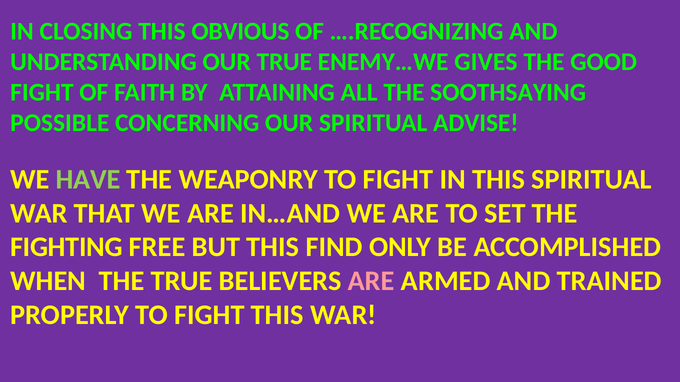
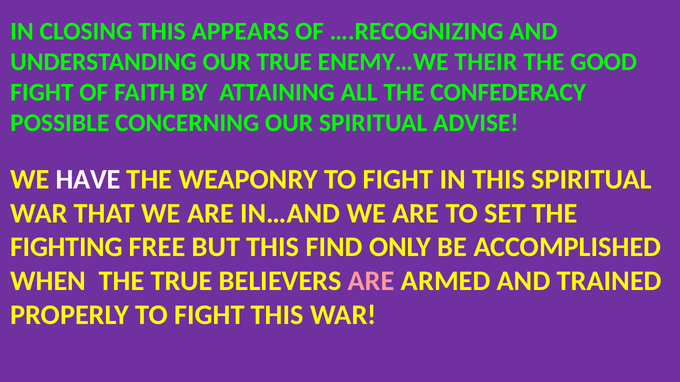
OBVIOUS: OBVIOUS -> APPEARS
GIVES: GIVES -> THEIR
SOOTHSAYING: SOOTHSAYING -> CONFEDERACY
HAVE colour: light green -> white
